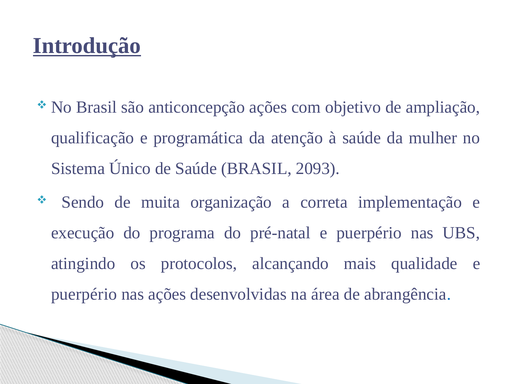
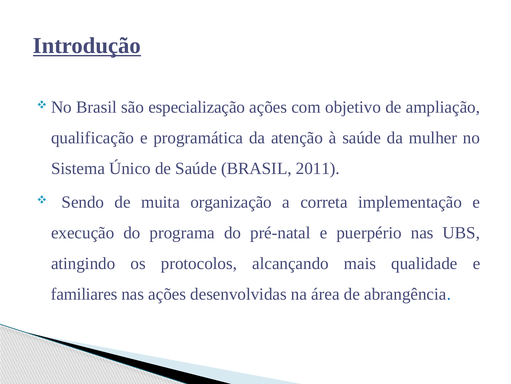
anticoncepção: anticoncepção -> especialização
2093: 2093 -> 2011
puerpério at (84, 294): puerpério -> familiares
